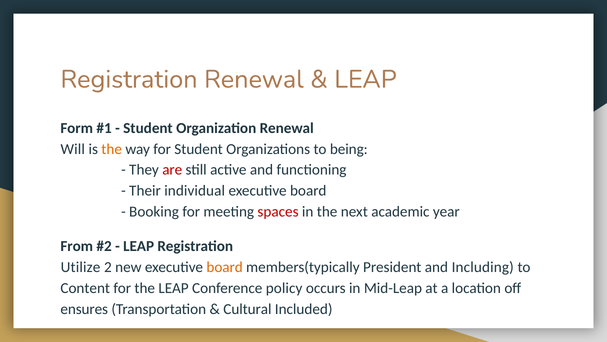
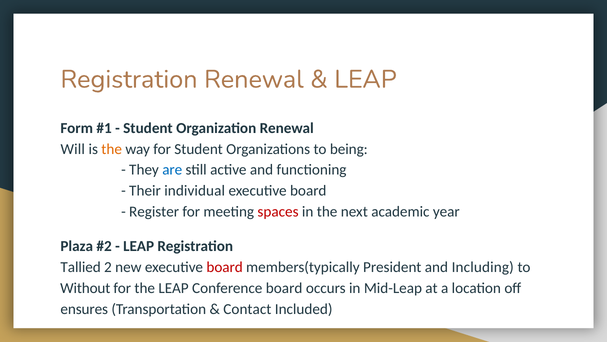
are colour: red -> blue
Booking: Booking -> Register
From: From -> Plaza
Utilize: Utilize -> Tallied
board at (225, 267) colour: orange -> red
Content: Content -> Without
Conference policy: policy -> board
Cultural: Cultural -> Contact
